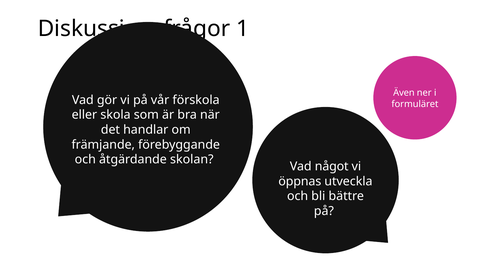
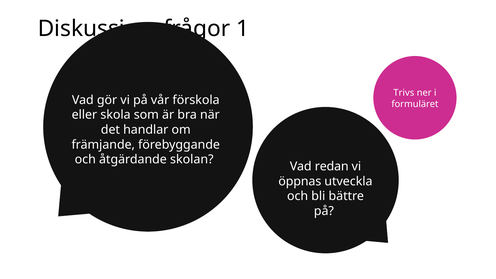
Även: Även -> Trivs
något: något -> redan
